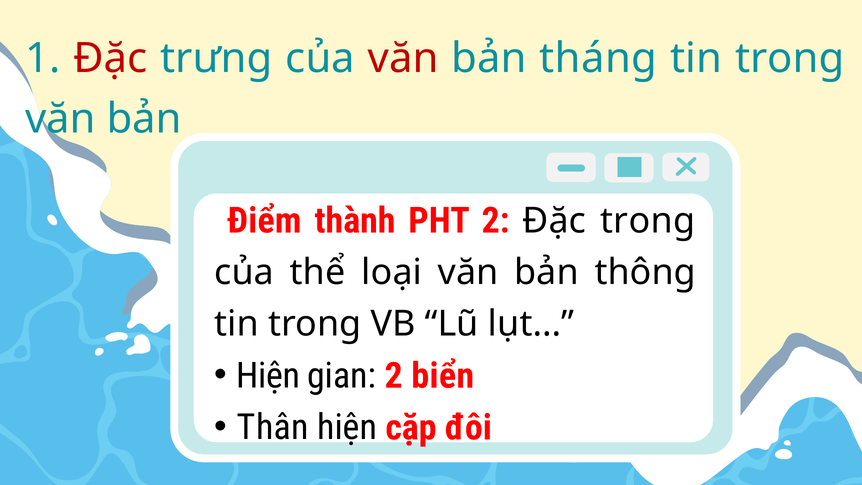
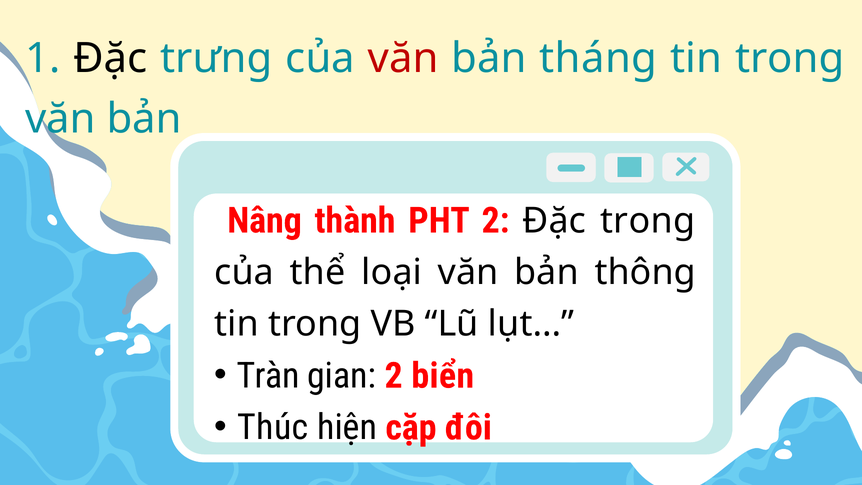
Đặc at (110, 59) colour: red -> black
Điểm: Điểm -> Nâng
Hiện at (268, 376): Hiện -> Tràn
Thân: Thân -> Thúc
